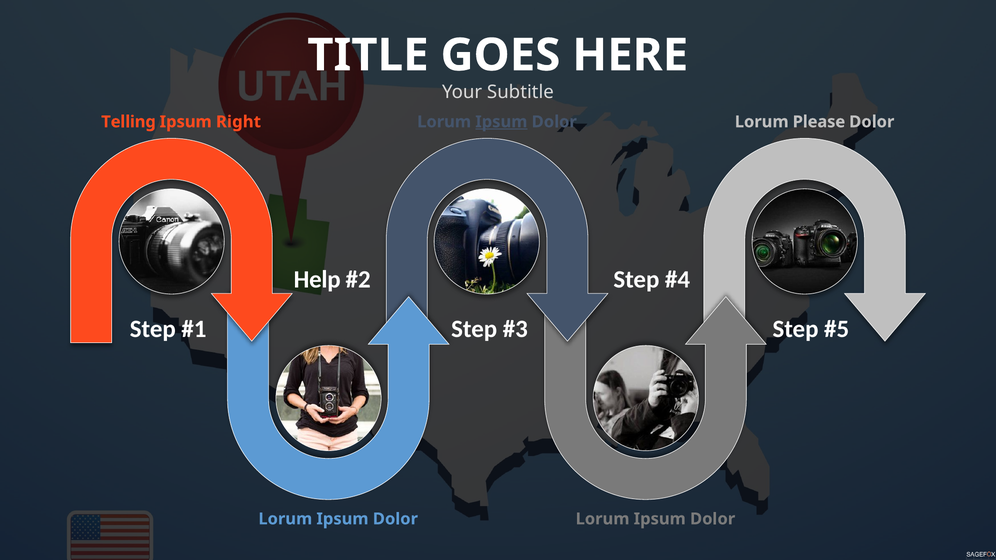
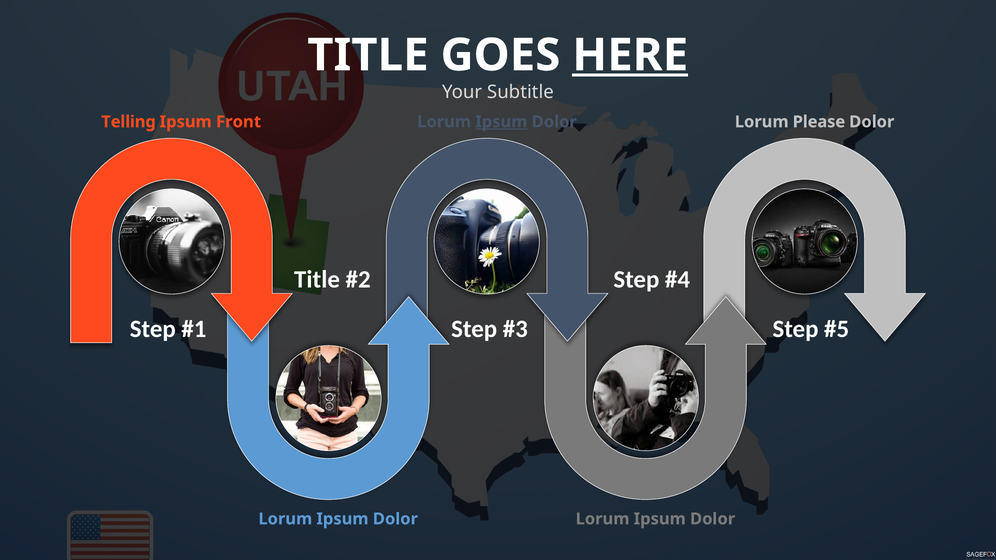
HERE underline: none -> present
Right: Right -> Front
Help at (317, 280): Help -> Title
